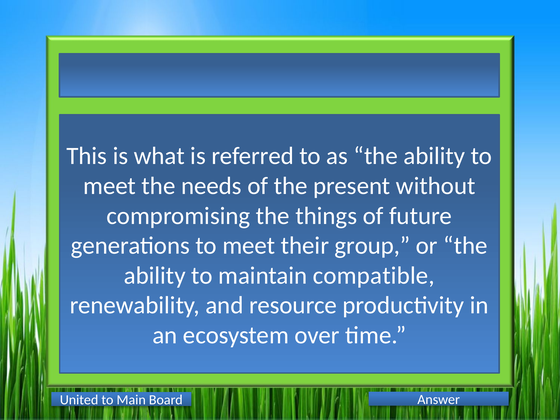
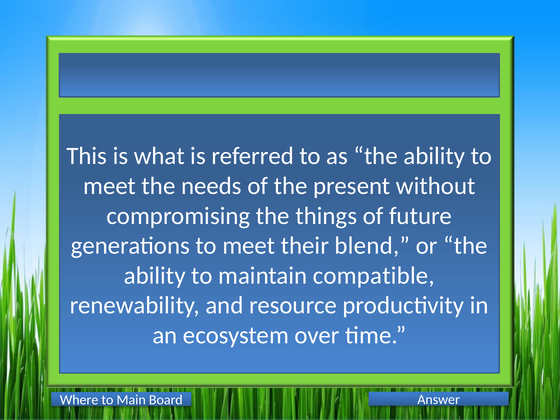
group: group -> blend
United: United -> Where
